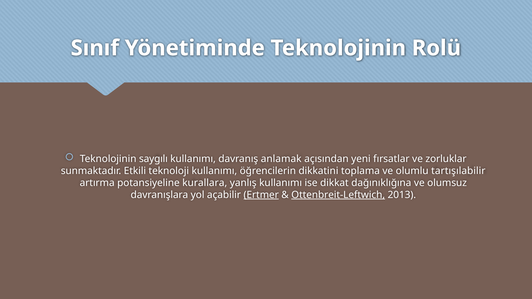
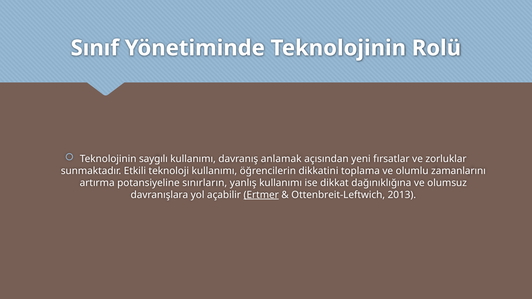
tartışılabilir: tartışılabilir -> zamanlarını
kurallara: kurallara -> sınırların
Ottenbreit-Leftwich underline: present -> none
